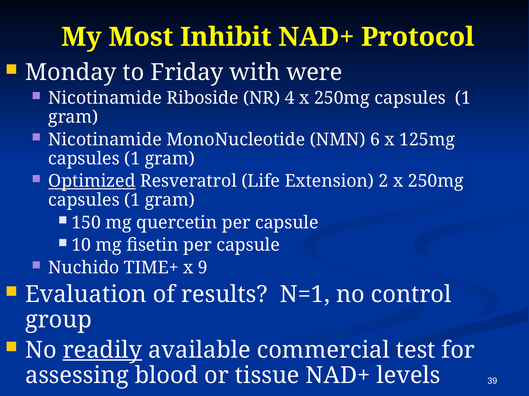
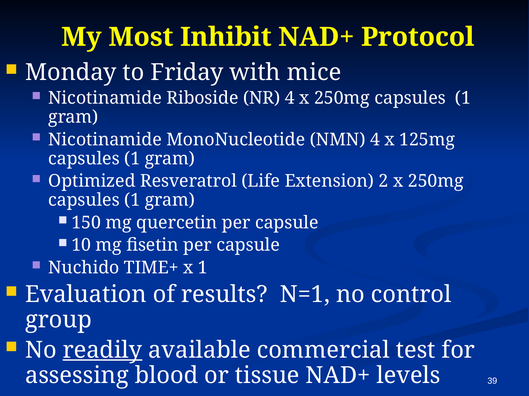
were: were -> mice
NMN 6: 6 -> 4
Optimized underline: present -> none
x 9: 9 -> 1
